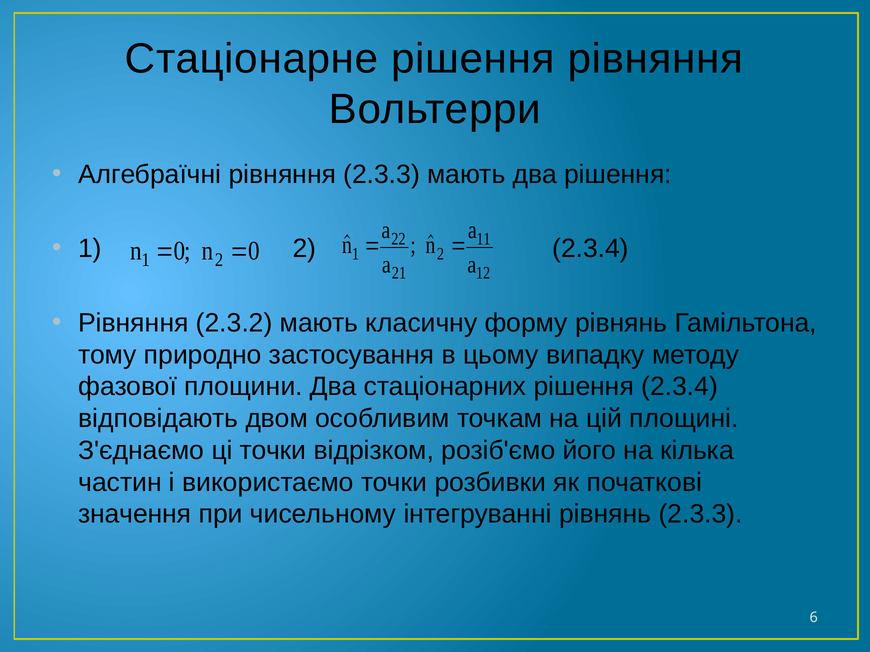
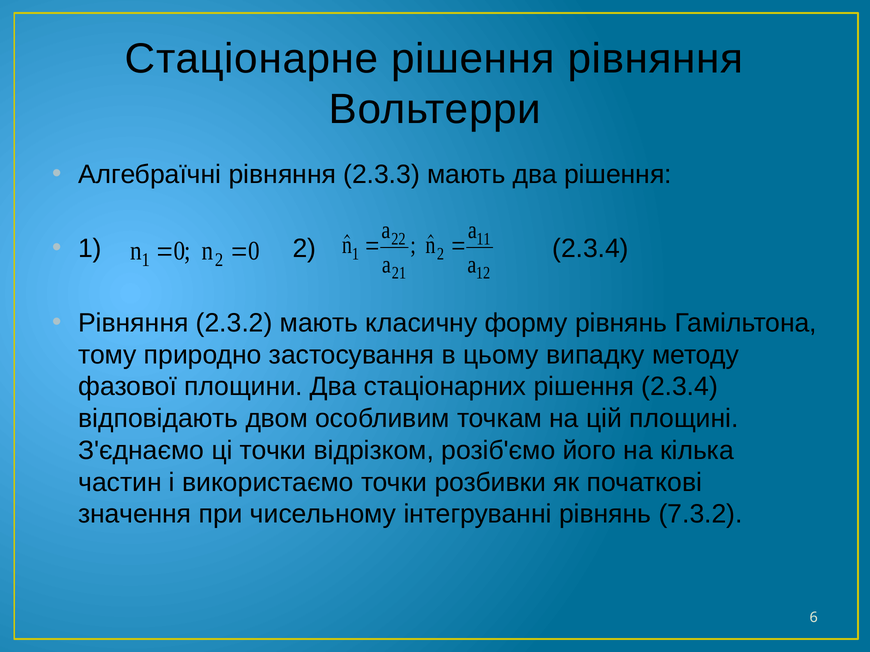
рівнянь 2.3.3: 2.3.3 -> 7.3.2
